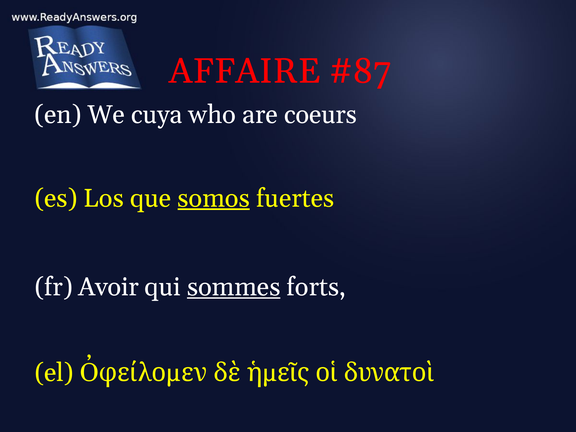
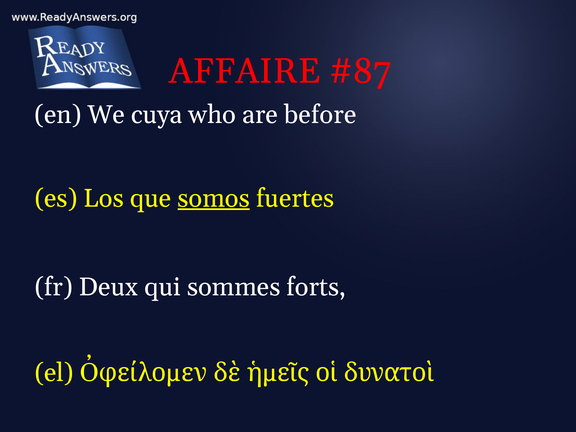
coeurs: coeurs -> before
Avoir: Avoir -> Deux
sommes underline: present -> none
